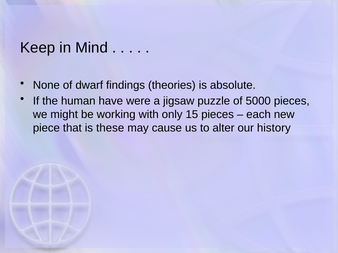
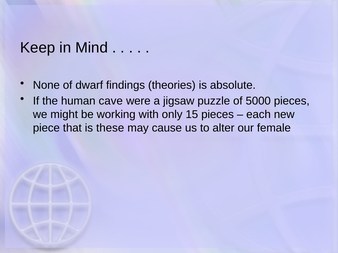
have: have -> cave
history: history -> female
